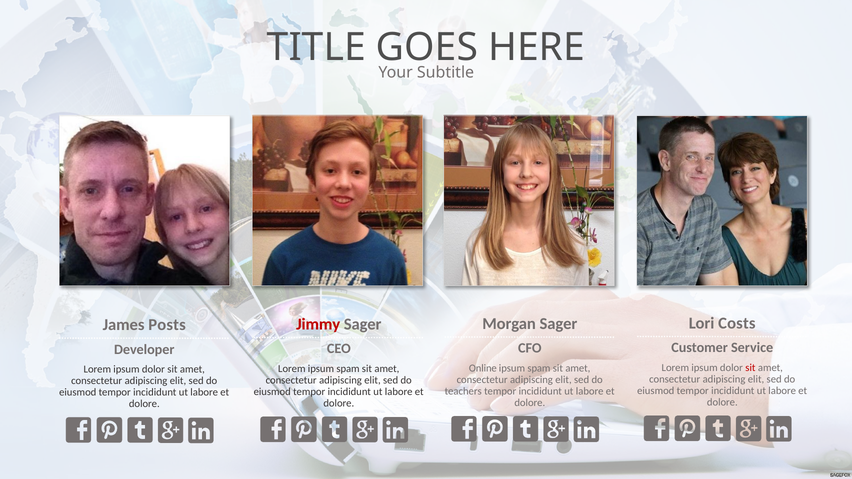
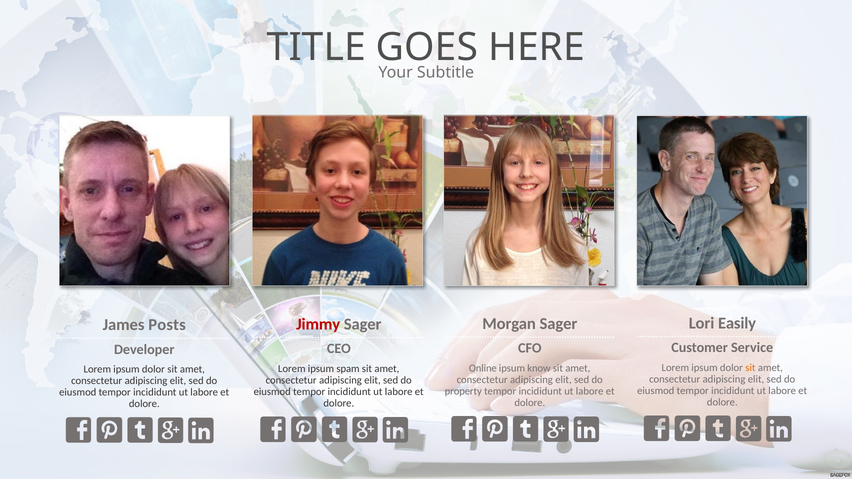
Costs: Costs -> Easily
sit at (750, 368) colour: red -> orange
spam at (539, 369): spam -> know
teachers: teachers -> property
